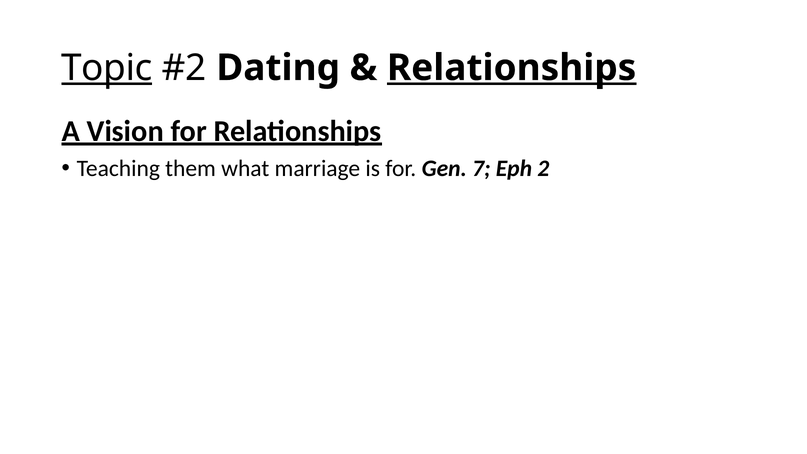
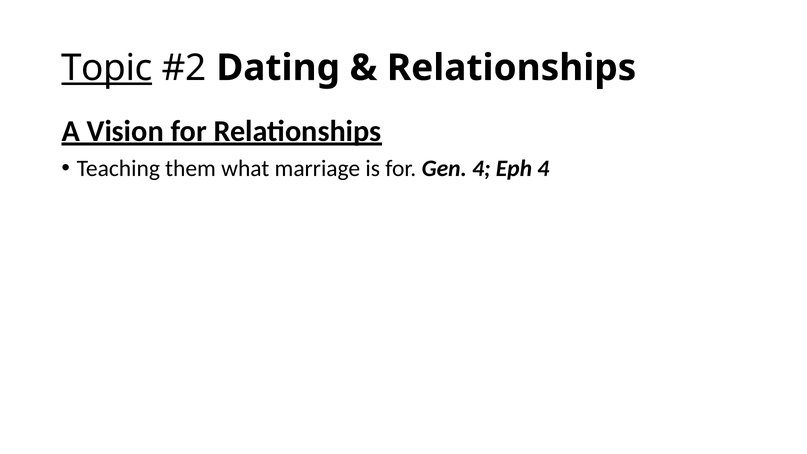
Relationships at (512, 68) underline: present -> none
Gen 7: 7 -> 4
Eph 2: 2 -> 4
